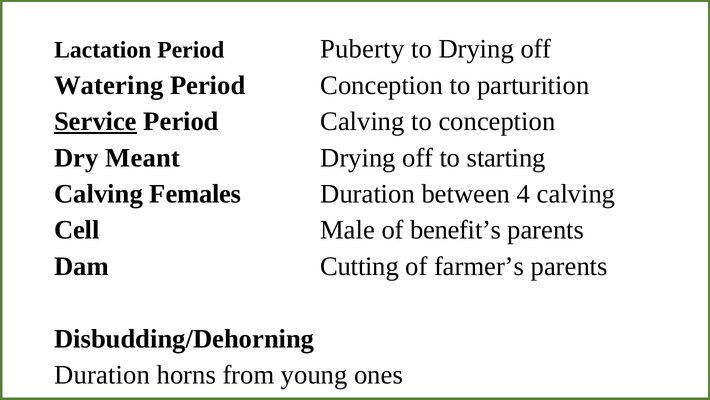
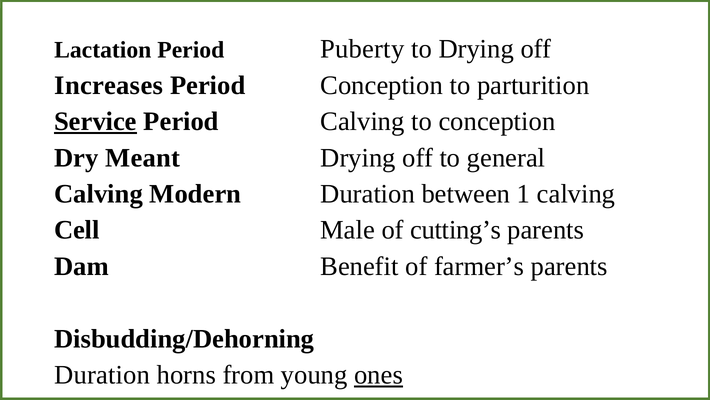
Watering: Watering -> Increases
starting: starting -> general
Females: Females -> Modern
4: 4 -> 1
benefit’s: benefit’s -> cutting’s
Cutting: Cutting -> Benefit
ones underline: none -> present
